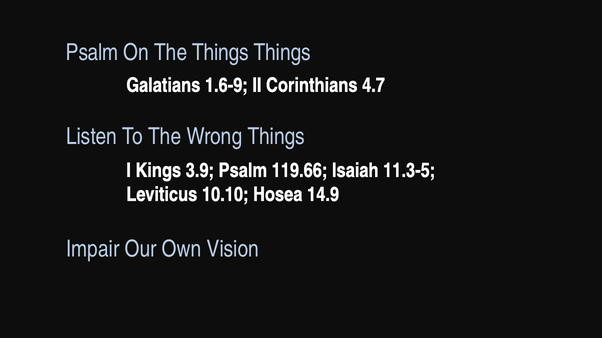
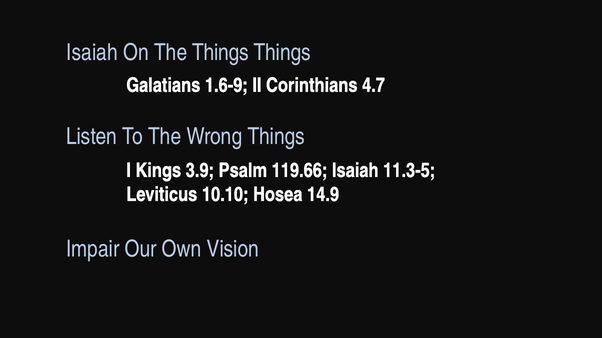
Psalm at (92, 52): Psalm -> Isaiah
